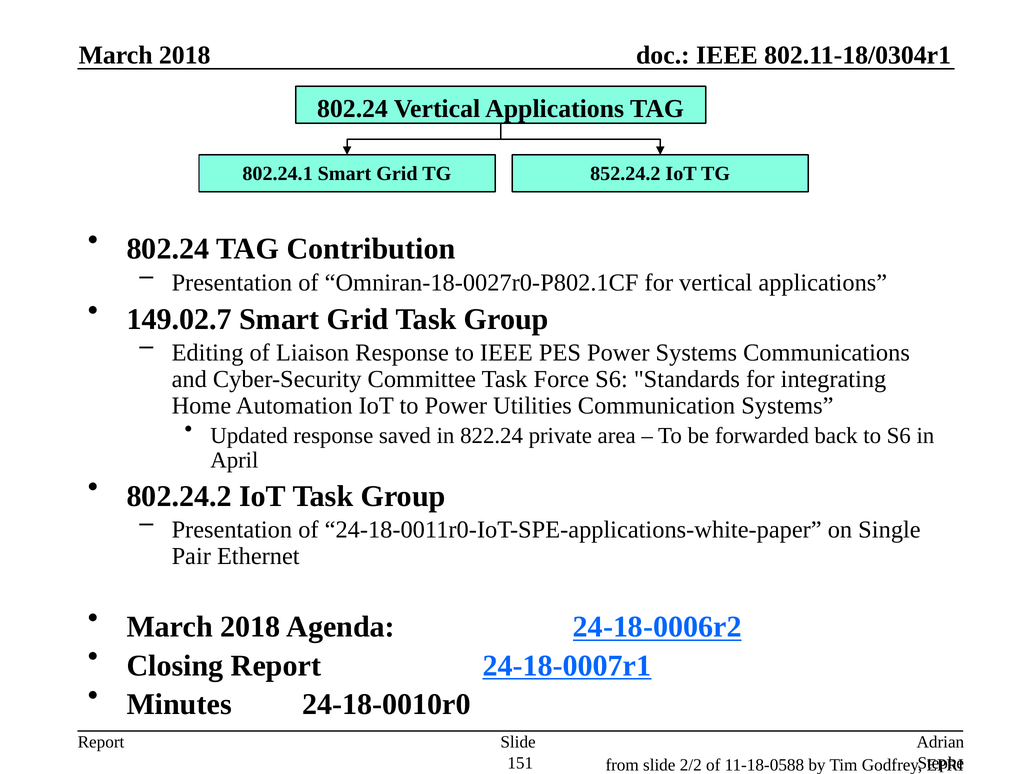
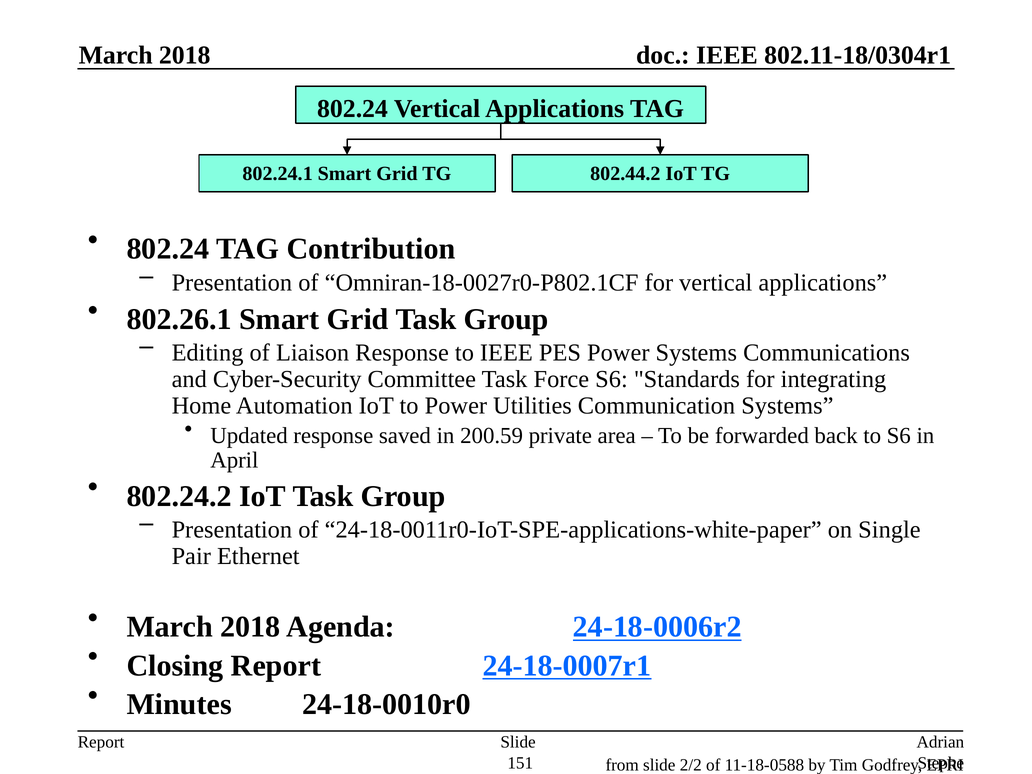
852.24.2: 852.24.2 -> 802.44.2
149.02.7: 149.02.7 -> 802.26.1
822.24: 822.24 -> 200.59
